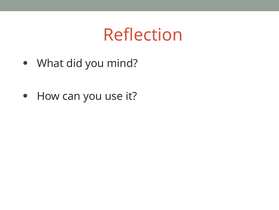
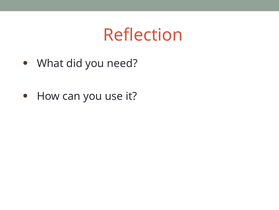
mind: mind -> need
